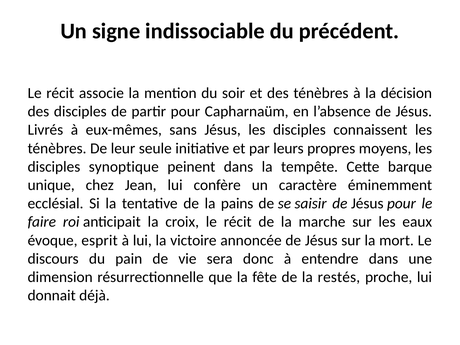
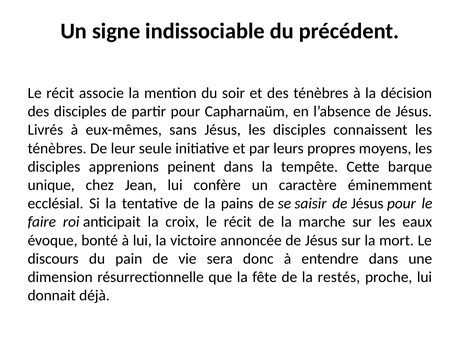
synoptique: synoptique -> apprenions
esprit: esprit -> bonté
